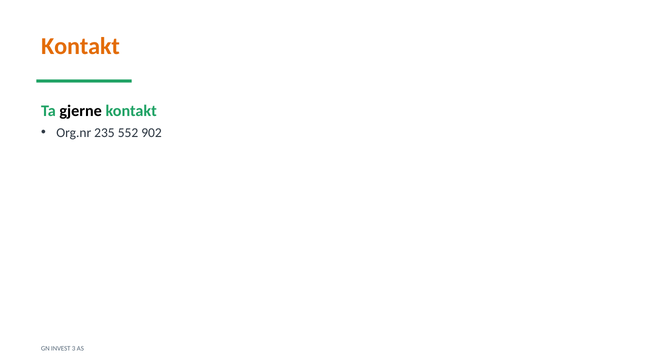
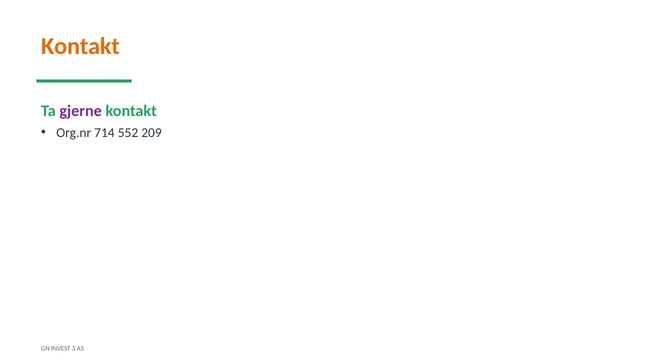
gjerne colour: black -> purple
235: 235 -> 714
902: 902 -> 209
